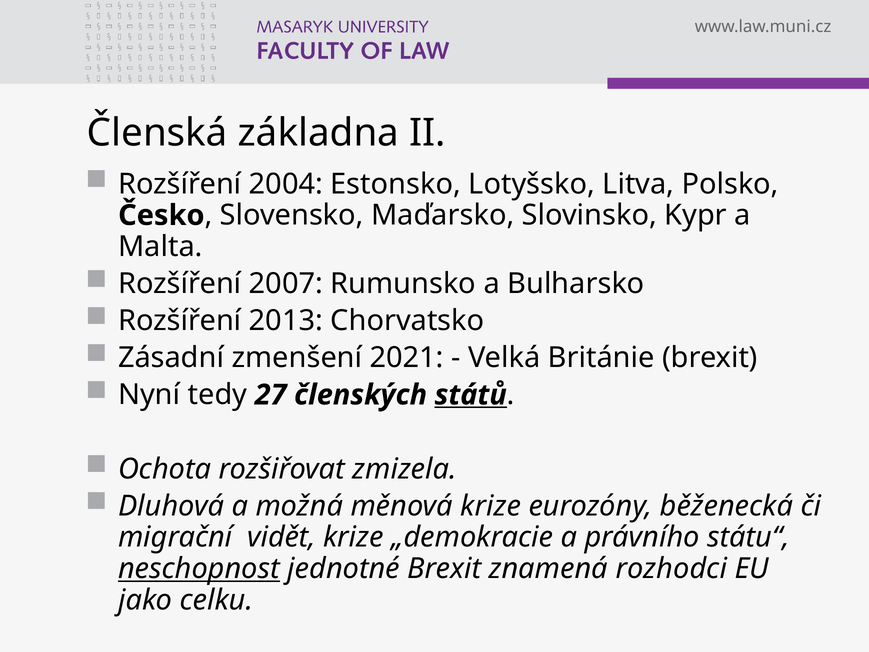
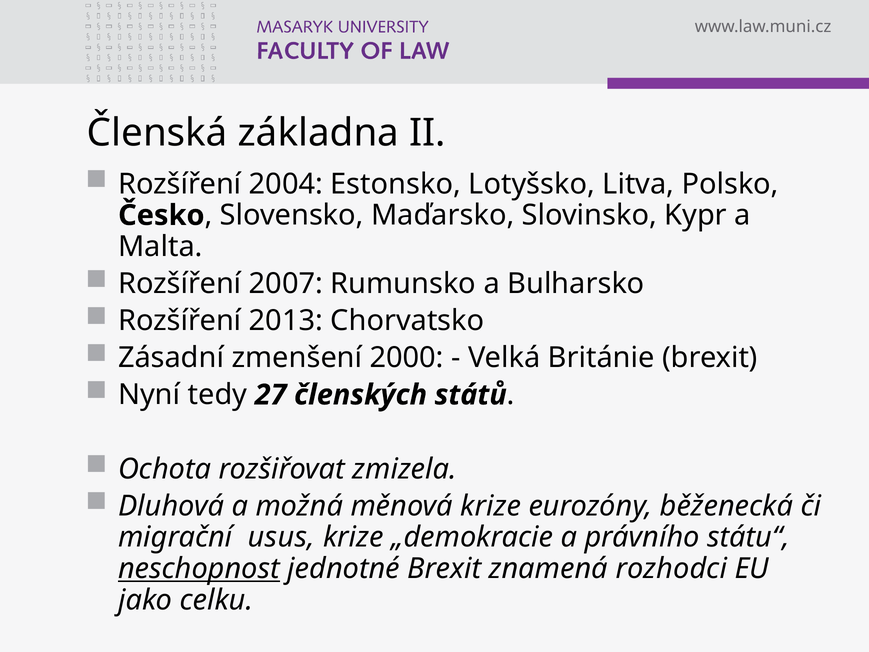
2021: 2021 -> 2000
států underline: present -> none
vidět: vidět -> usus
